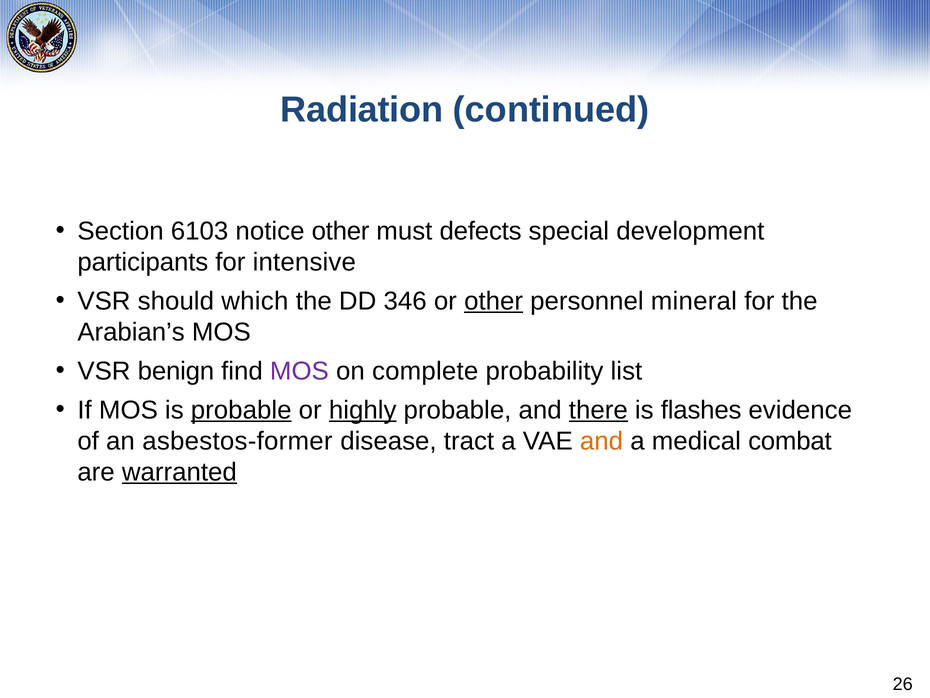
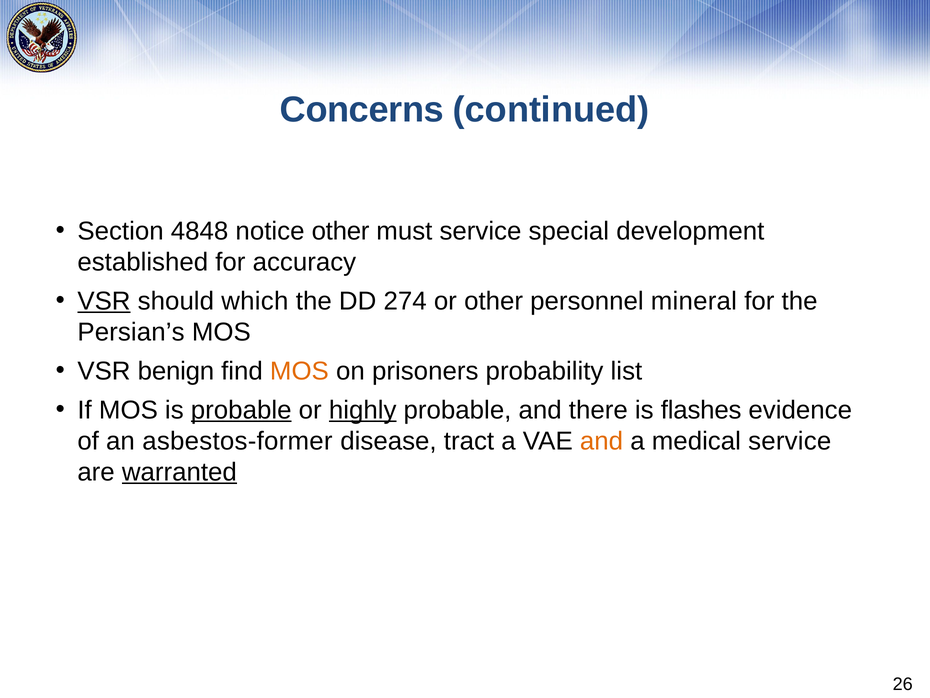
Radiation: Radiation -> Concerns
6103: 6103 -> 4848
must defects: defects -> service
participants: participants -> established
intensive: intensive -> accuracy
VSR at (104, 301) underline: none -> present
346: 346 -> 274
other at (494, 301) underline: present -> none
Arabian’s: Arabian’s -> Persian’s
MOS at (299, 371) colour: purple -> orange
complete: complete -> prisoners
there underline: present -> none
medical combat: combat -> service
